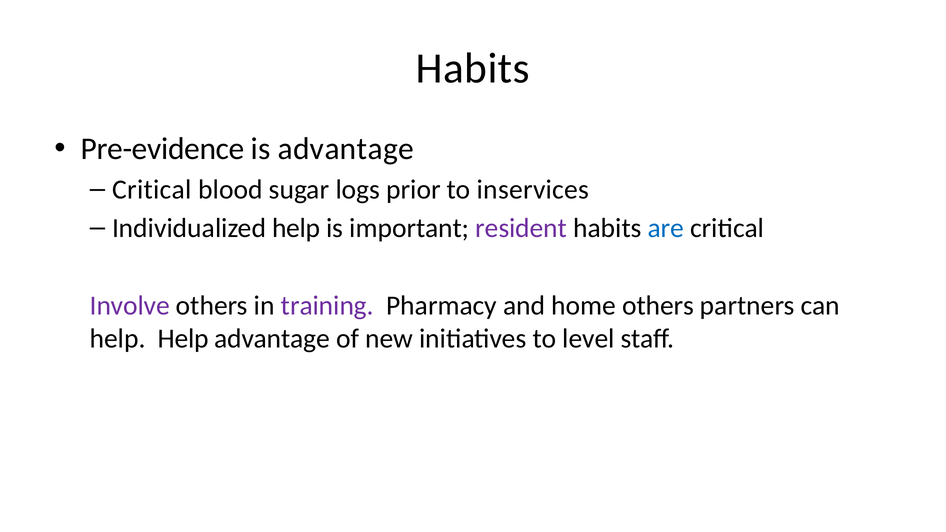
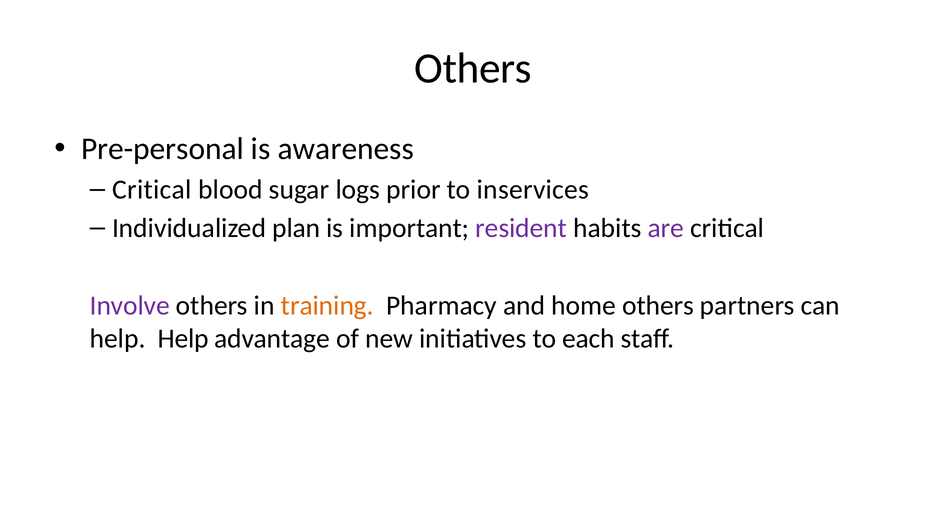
Habits at (473, 69): Habits -> Others
Pre-evidence: Pre-evidence -> Pre-personal
is advantage: advantage -> awareness
Individualized help: help -> plan
are colour: blue -> purple
training colour: purple -> orange
level: level -> each
